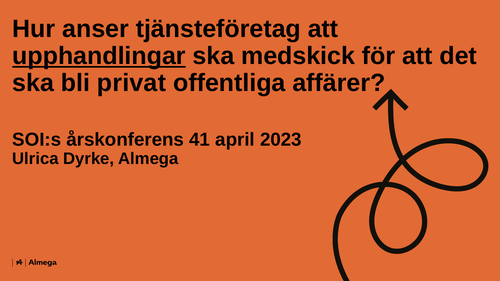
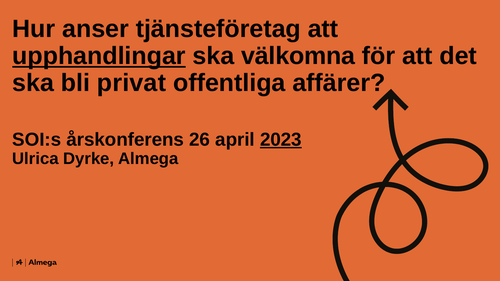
medskick: medskick -> välkomna
41: 41 -> 26
2023 underline: none -> present
